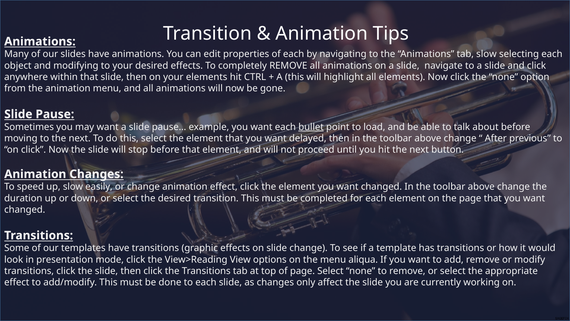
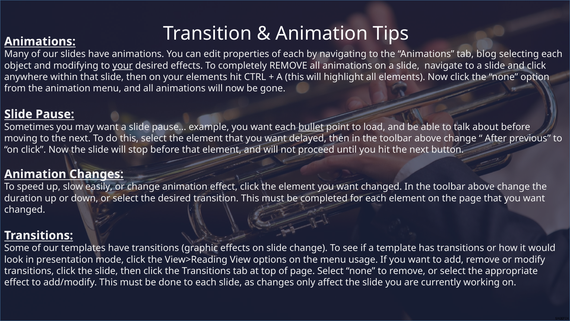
tab slow: slow -> blog
your at (123, 66) underline: none -> present
aliqua: aliqua -> usage
